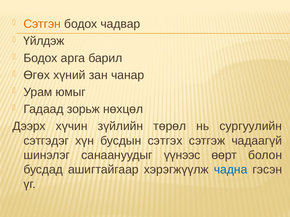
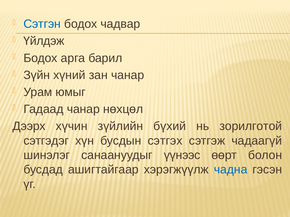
Сэтгэн colour: orange -> blue
Өгөх: Өгөх -> Зүйн
Гадаад зорьж: зорьж -> чанар
төрөл: төрөл -> бүхий
сургуулийн: сургуулийн -> зорилготой
